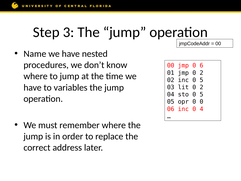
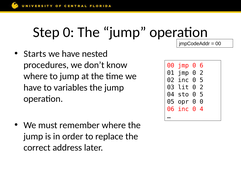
Step 3: 3 -> 0
Name: Name -> Starts
